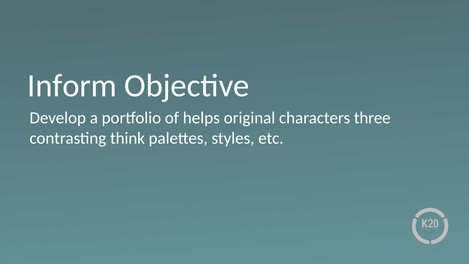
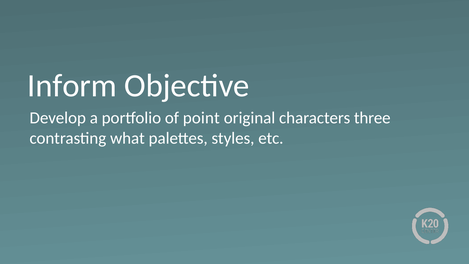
helps: helps -> point
think: think -> what
